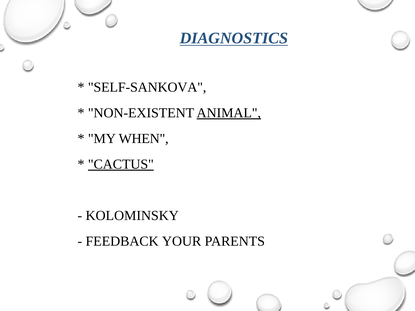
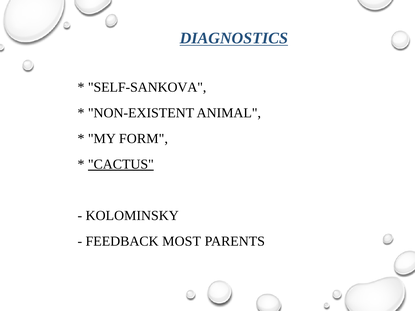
ANIMAL underline: present -> none
WHEN: WHEN -> FORM
YOUR: YOUR -> MOST
